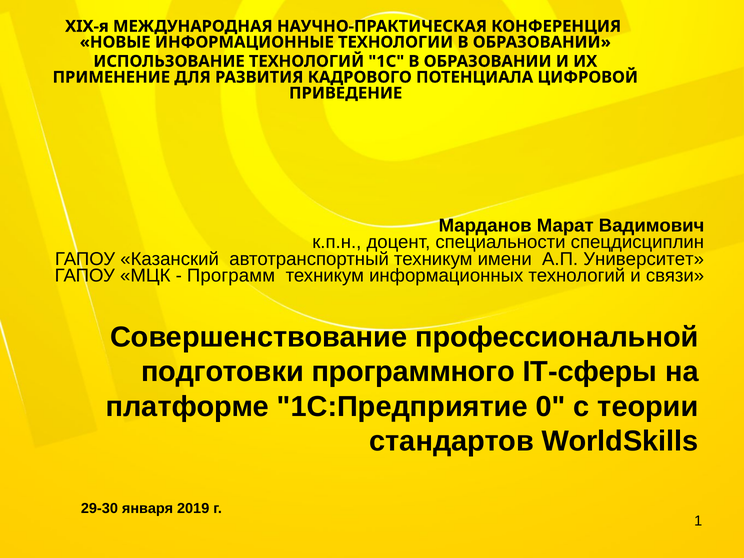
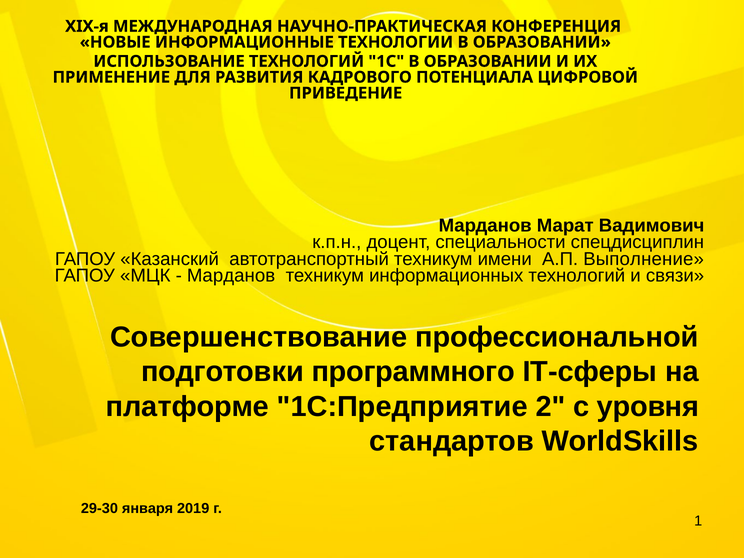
Университет: Университет -> Выполнение
Программ at (231, 276): Программ -> Марданов
0: 0 -> 2
теории: теории -> уровня
